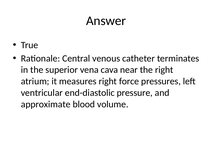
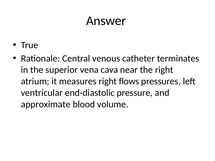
force: force -> flows
